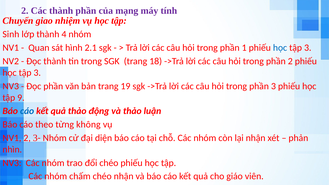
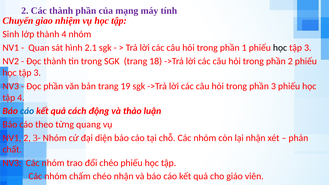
học at (280, 48) colour: blue -> black
tập 9: 9 -> 4
quả thảo: thảo -> cách
không: không -> quang
nhìn: nhìn -> chất
